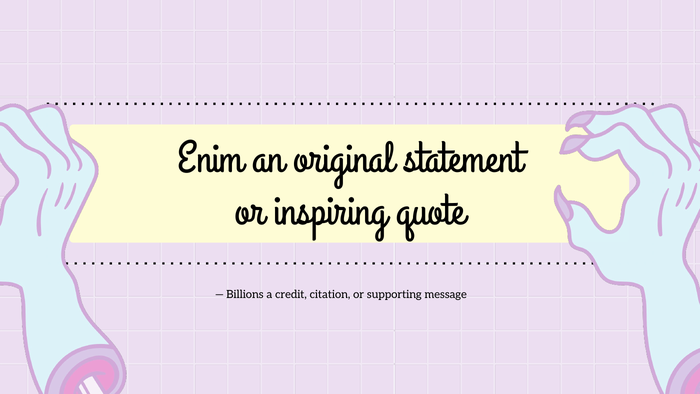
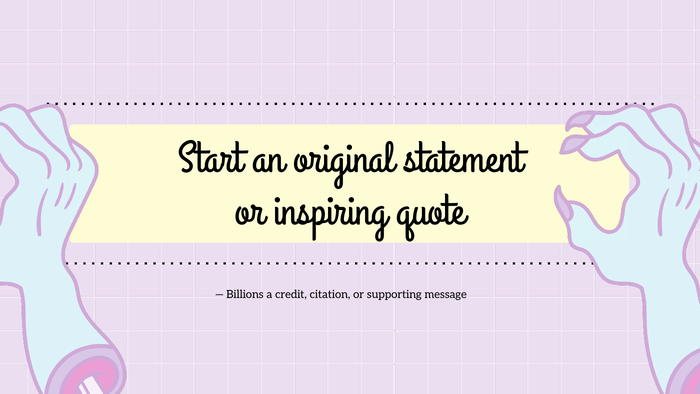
Enim: Enim -> Start
